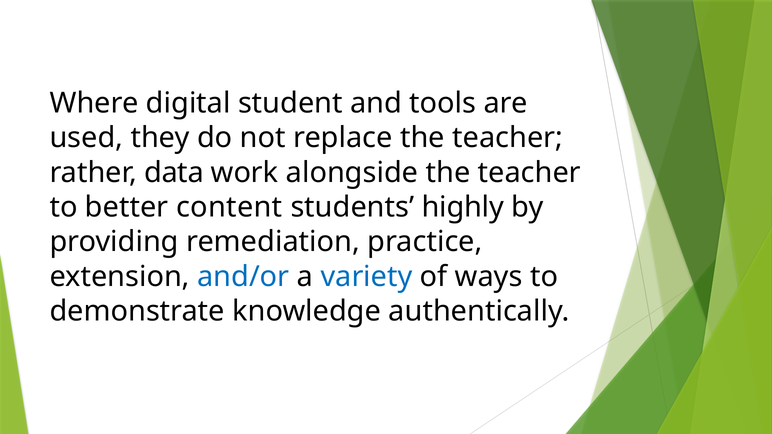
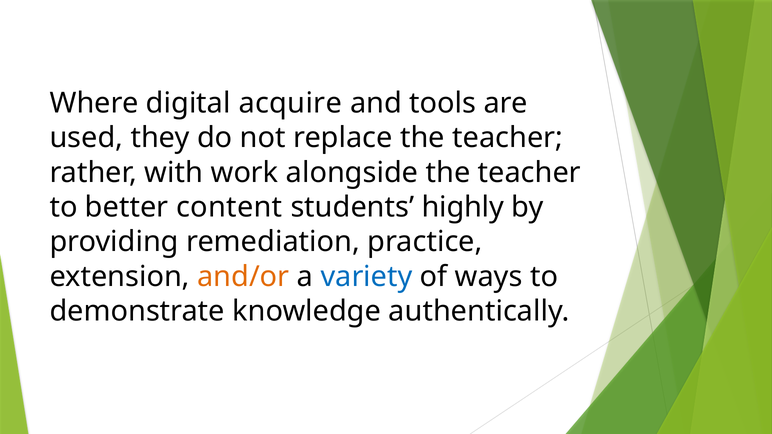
student: student -> acquire
data: data -> with
and/or colour: blue -> orange
